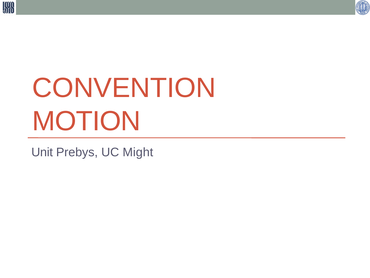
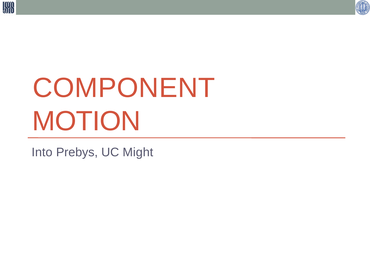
CONVENTION: CONVENTION -> COMPONENT
Unit: Unit -> Into
